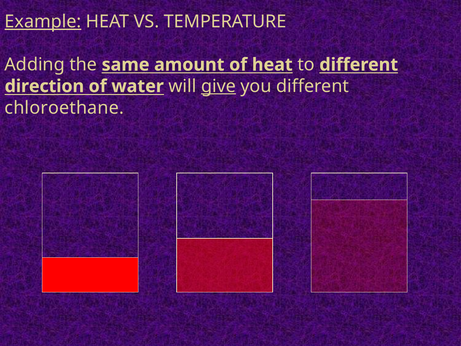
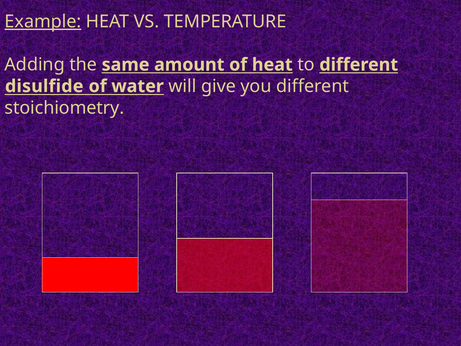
direction: direction -> disulfide
give underline: present -> none
chloroethane: chloroethane -> stoichiometry
